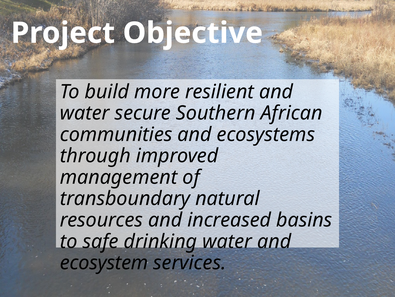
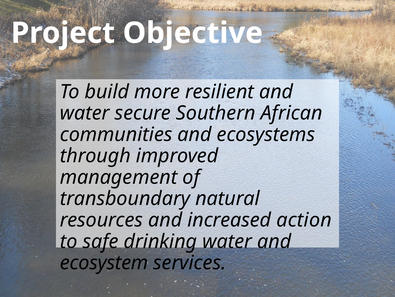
basins: basins -> action
